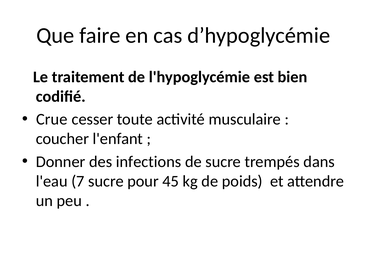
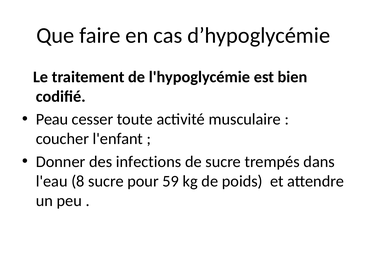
Crue: Crue -> Peau
7: 7 -> 8
45: 45 -> 59
